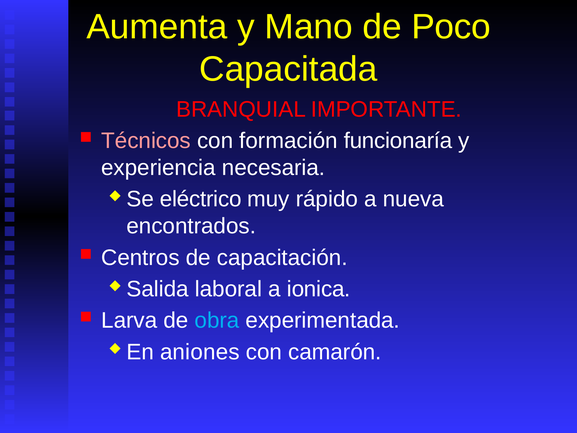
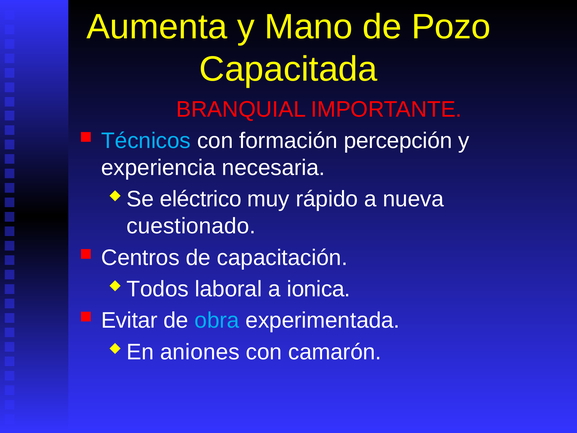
Poco: Poco -> Pozo
Técnicos colour: pink -> light blue
funcionaría: funcionaría -> percepción
encontrados: encontrados -> cuestionado
Salida: Salida -> Todos
Larva: Larva -> Evitar
